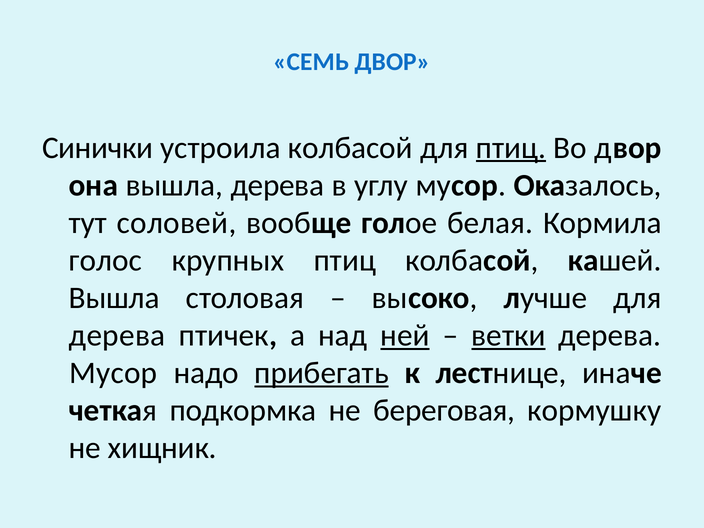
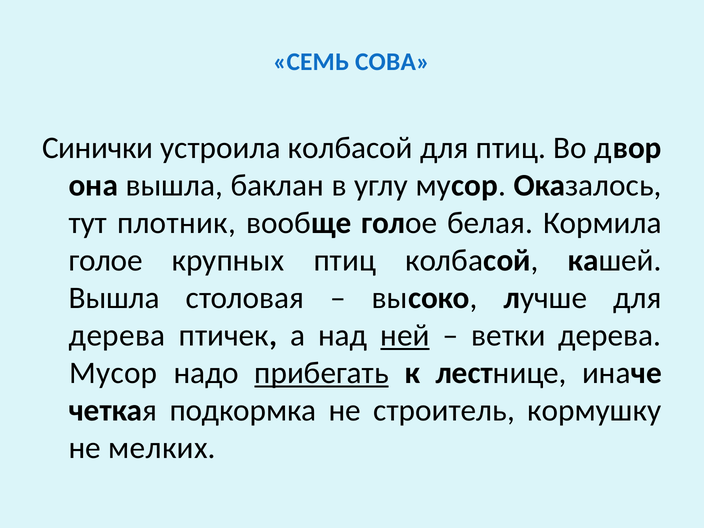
СЕМЬ ДВОР: ДВОР -> СОВА
птиц at (511, 148) underline: present -> none
вышла дерева: дерева -> баклан
соловей: соловей -> плотник
голос at (105, 260): голос -> голое
ветки underline: present -> none
береговая: береговая -> строитель
хищник: хищник -> мелких
